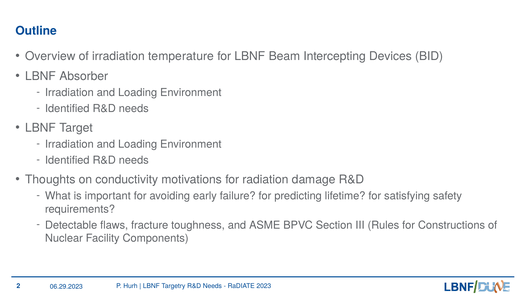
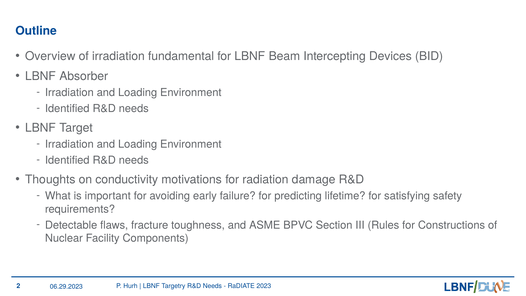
temperature: temperature -> fundamental
